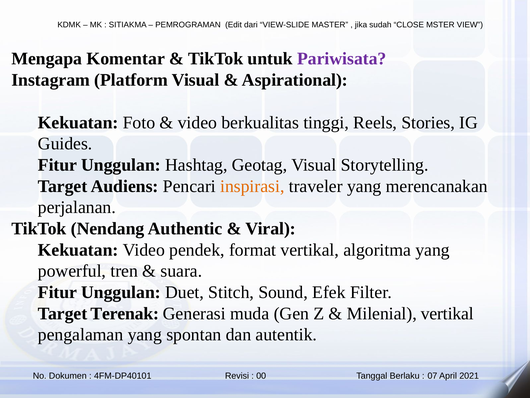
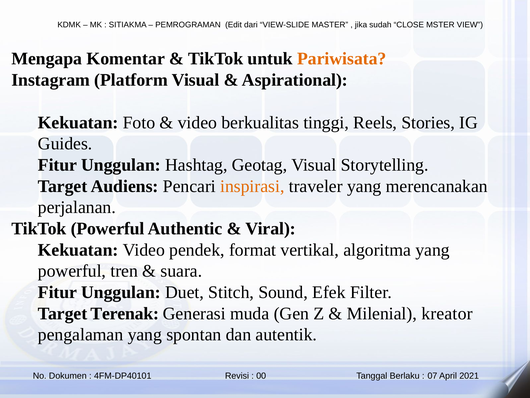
Pariwisata colour: purple -> orange
TikTok Nendang: Nendang -> Powerful
Milenial vertikal: vertikal -> kreator
